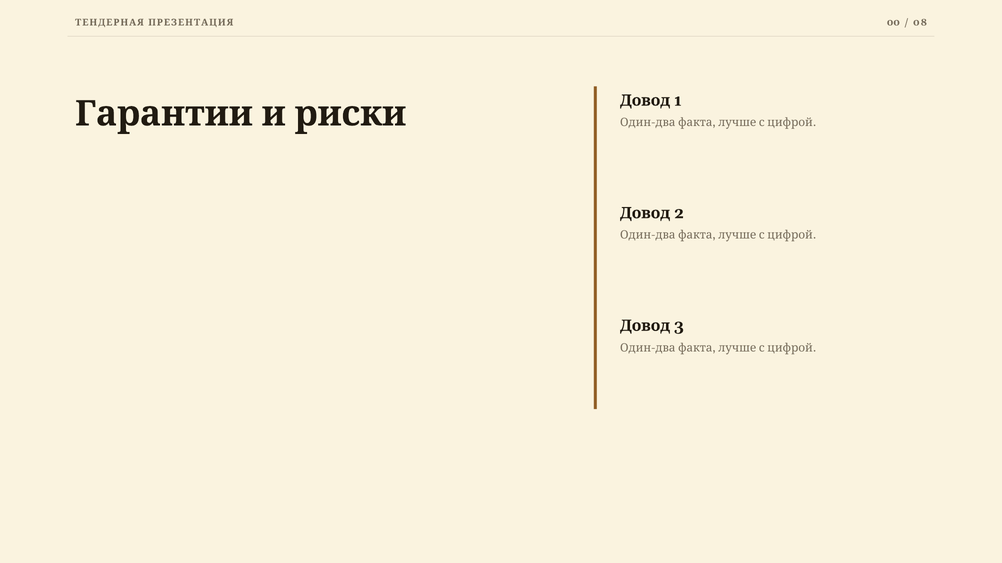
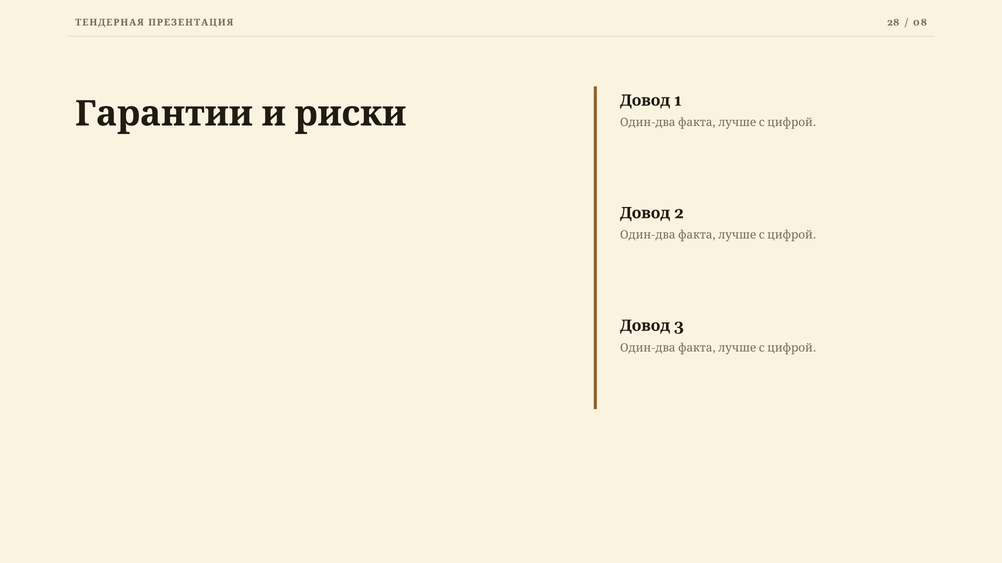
00: 00 -> 28
